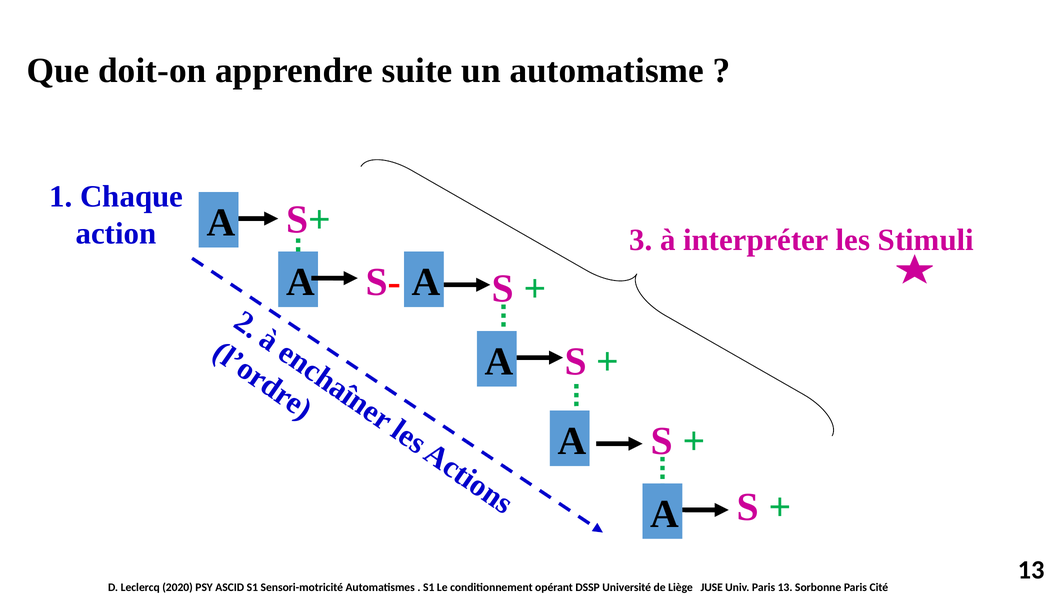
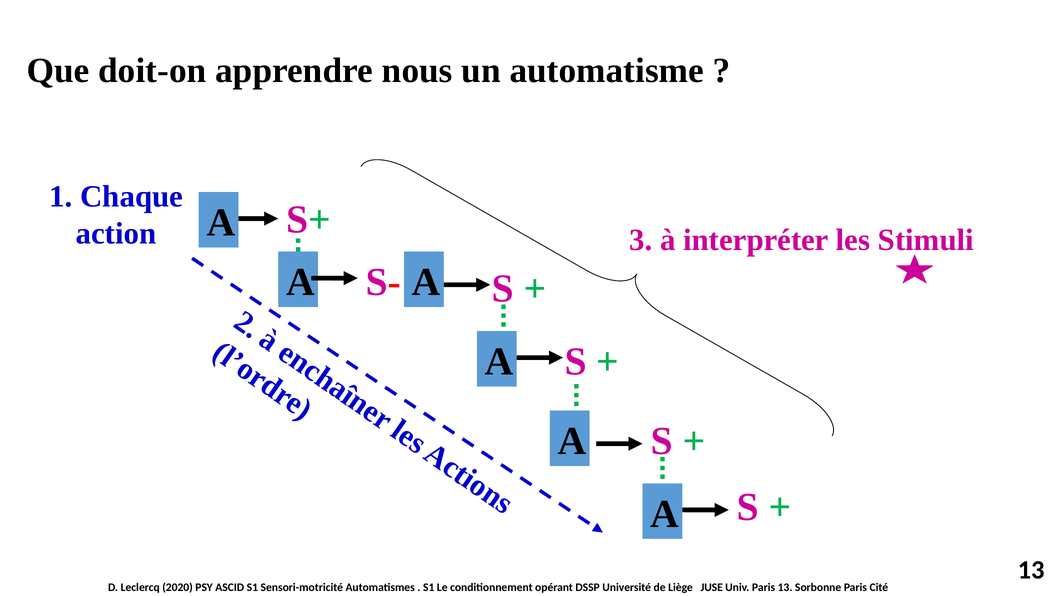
suite: suite -> nous
